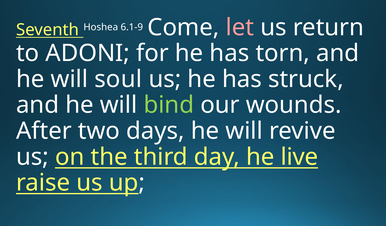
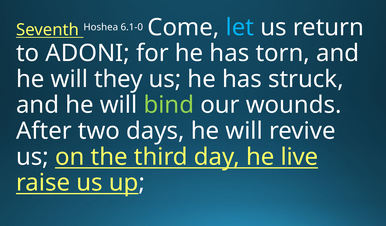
6.1-9: 6.1-9 -> 6.1-0
let colour: pink -> light blue
soul: soul -> they
